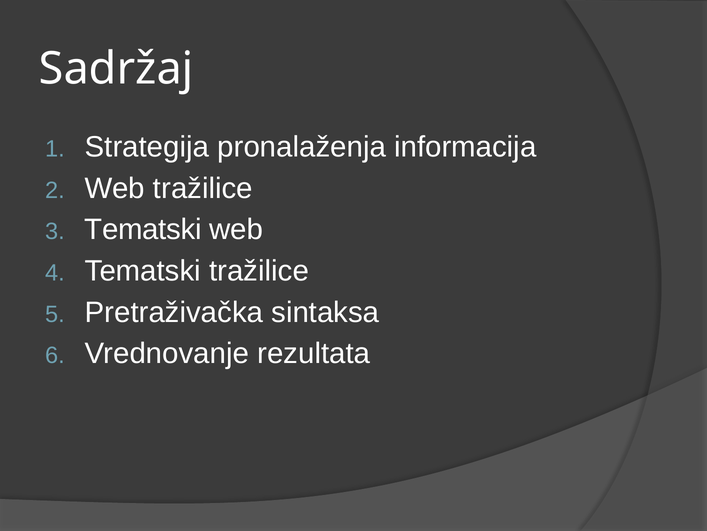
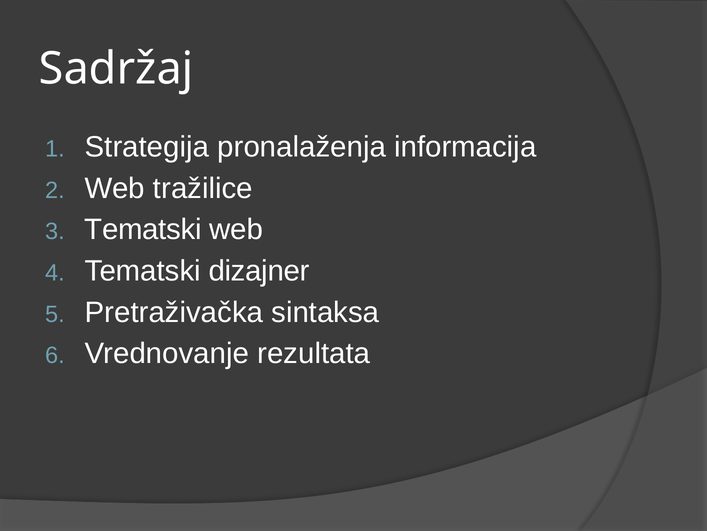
Tematski tražilice: tražilice -> dizajner
